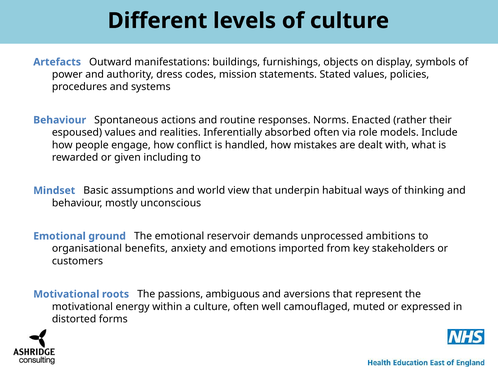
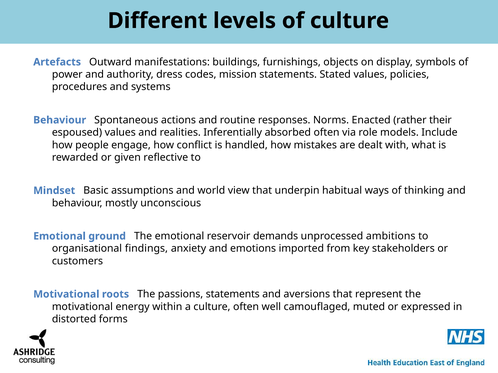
including: including -> reflective
benefits: benefits -> findings
passions ambiguous: ambiguous -> statements
